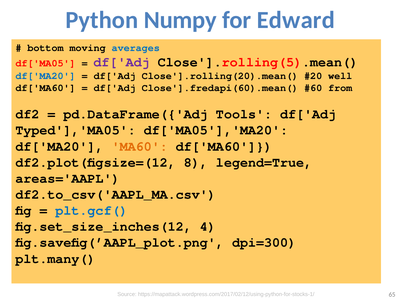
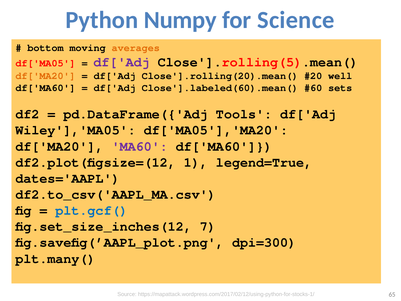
Edward: Edward -> Science
averages colour: blue -> orange
df['MA20 at (45, 76) colour: blue -> orange
Close'].fredapi(60).mean(: Close'].fredapi(60).mean( -> Close'].labeled(60).mean(
from: from -> sets
Typed'],'MA05: Typed'],'MA05 -> Wiley'],'MA05
MA60 colour: orange -> purple
8: 8 -> 1
areas='AAPL: areas='AAPL -> dates='AAPL
4: 4 -> 7
